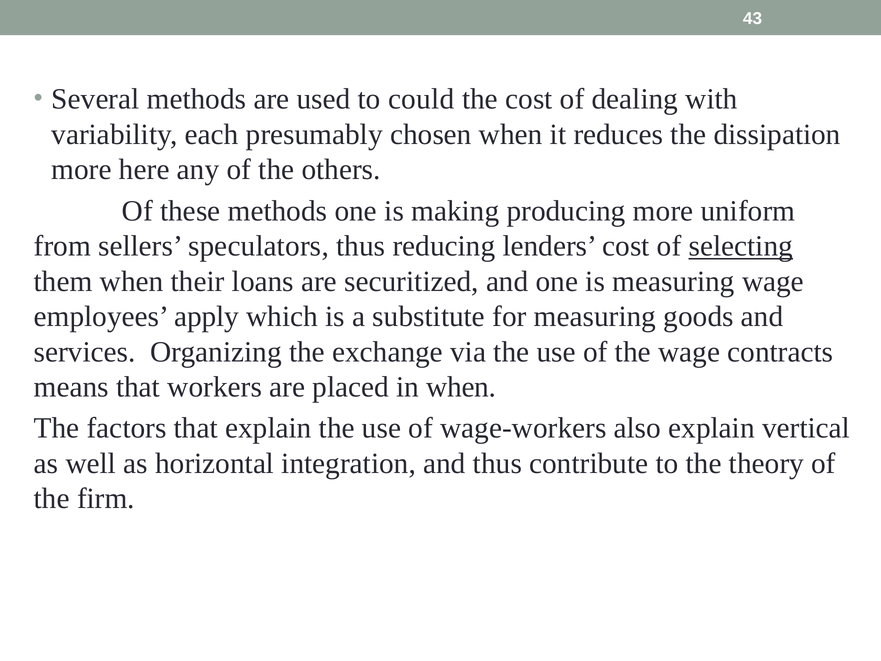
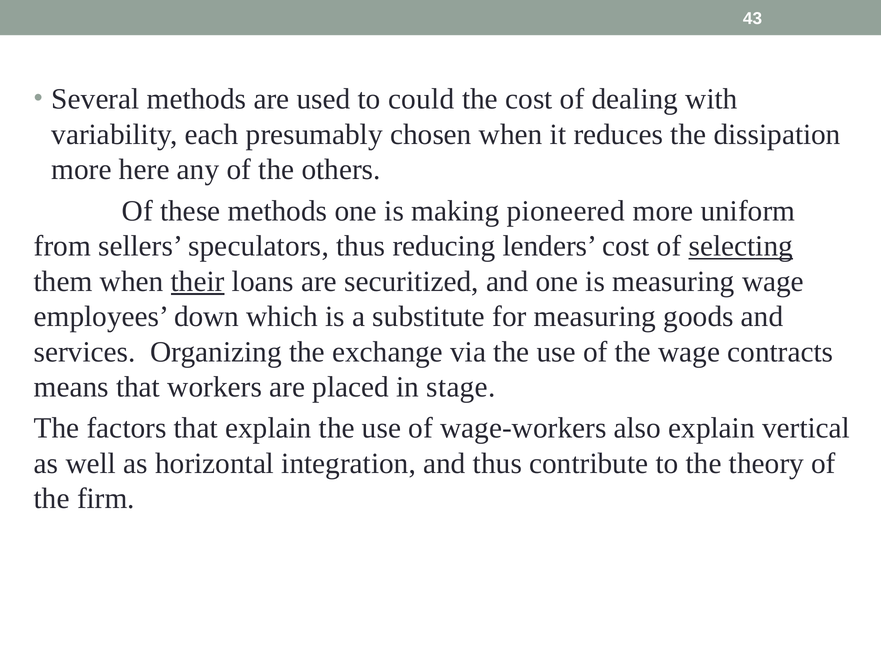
producing: producing -> pioneered
their underline: none -> present
apply: apply -> down
in when: when -> stage
